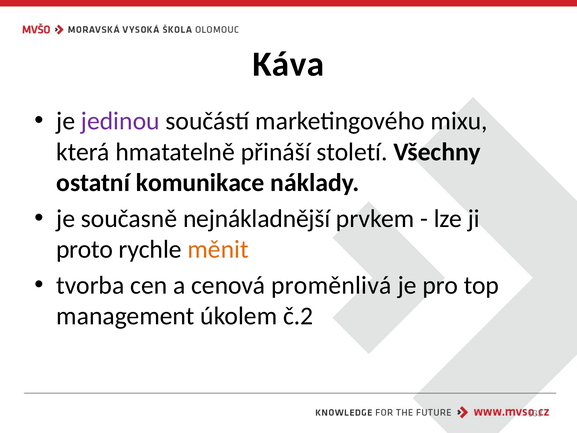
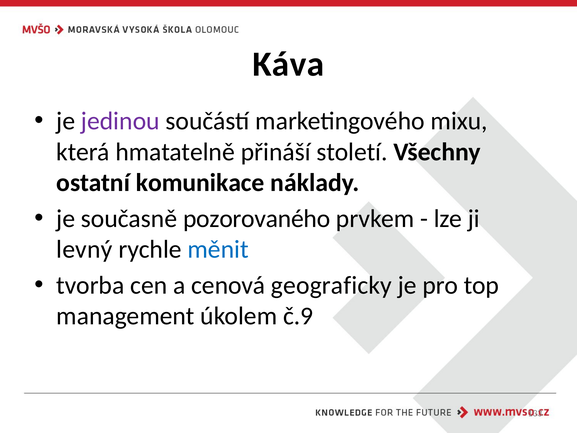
nejnákladnější: nejnákladnější -> pozorovaného
proto: proto -> levný
měnit colour: orange -> blue
proměnlivá: proměnlivá -> geograficky
č.2: č.2 -> č.9
